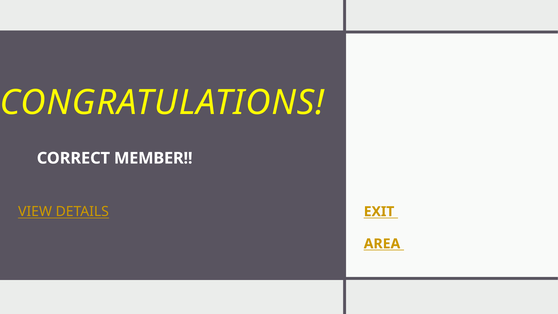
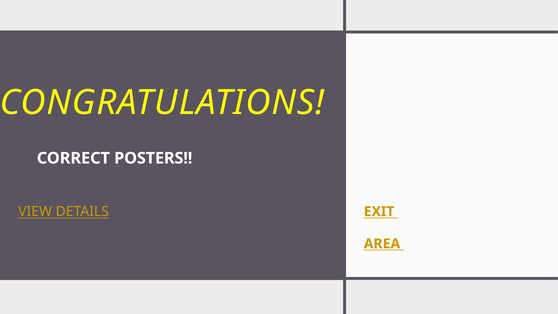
MEMBER: MEMBER -> POSTERS
